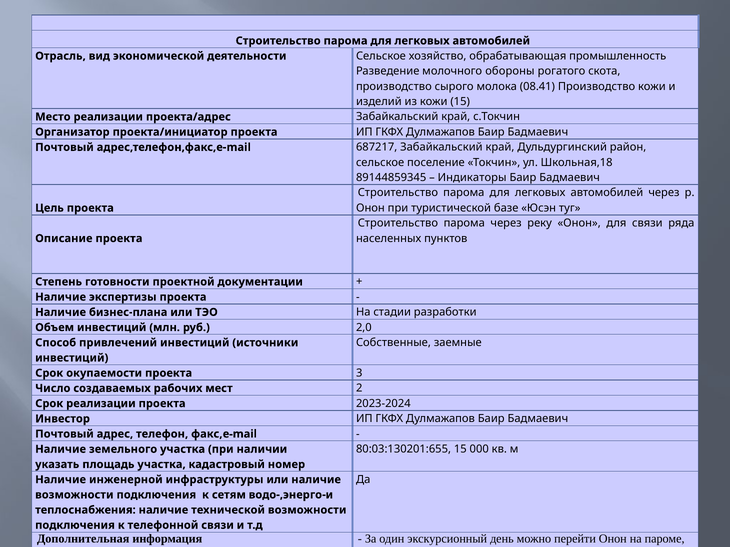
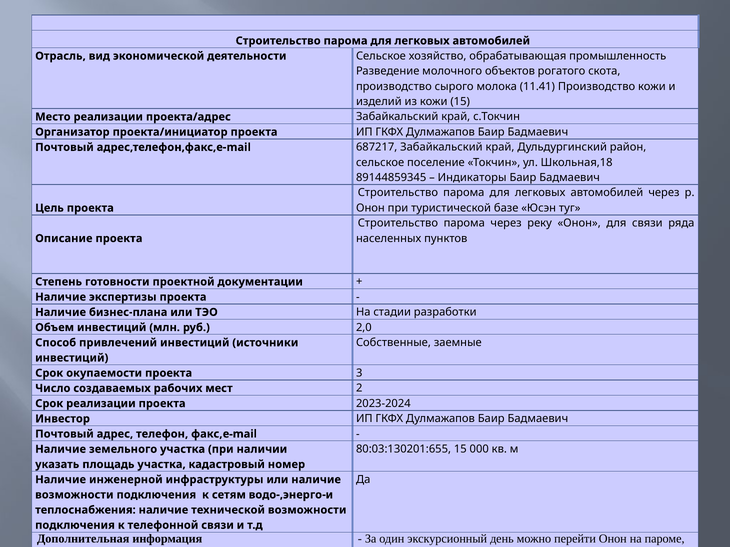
обороны: обороны -> объектов
08.41: 08.41 -> 11.41
